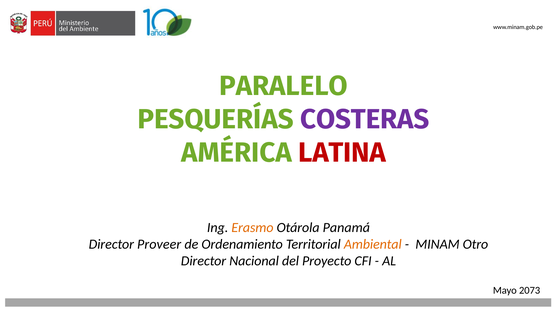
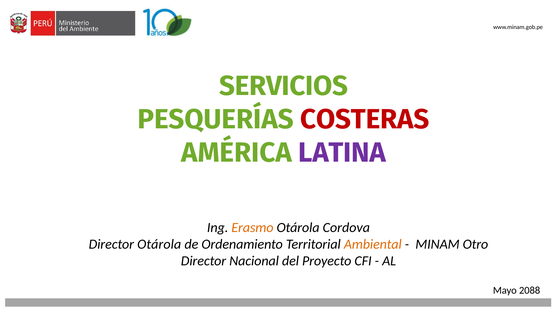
PARALELO: PARALELO -> SERVICIOS
COSTERAS colour: purple -> red
LATINA colour: red -> purple
Panamá: Panamá -> Cordova
Director Proveer: Proveer -> Otárola
2073: 2073 -> 2088
